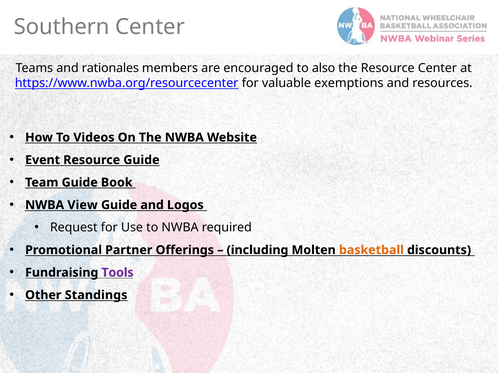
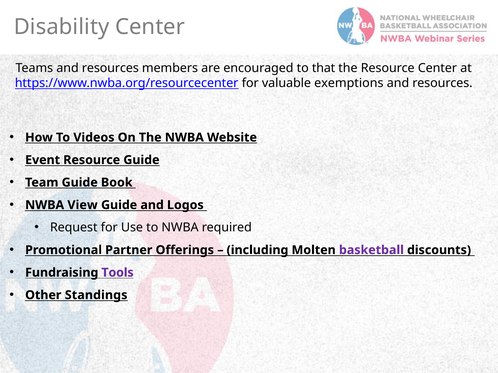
Southern: Southern -> Disability
Teams and rationales: rationales -> resources
also: also -> that
basketball colour: orange -> purple
